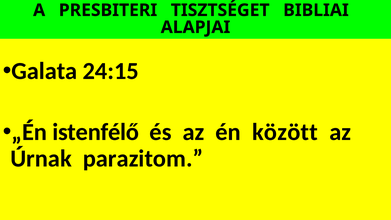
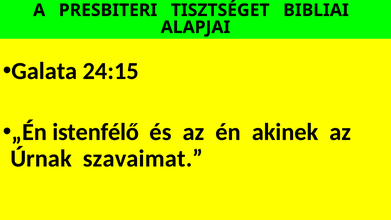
között: között -> akinek
parazitom: parazitom -> szavaimat
